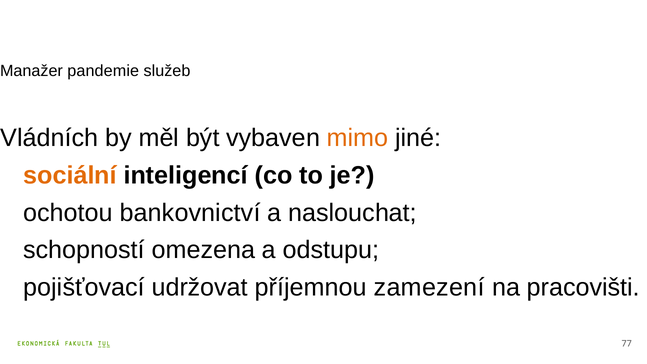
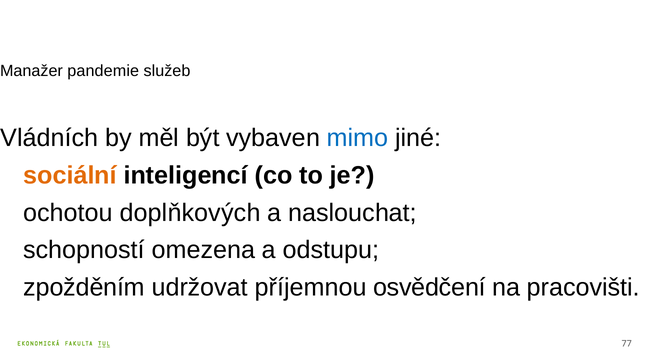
mimo colour: orange -> blue
bankovnictví: bankovnictví -> doplňkových
pojišťovací: pojišťovací -> zpožděním
zamezení: zamezení -> osvědčení
